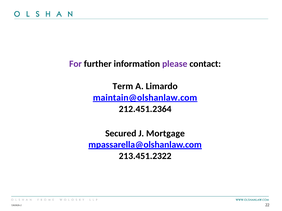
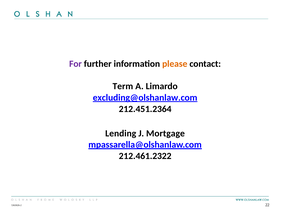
please colour: purple -> orange
maintain@olshanlaw.com: maintain@olshanlaw.com -> excluding@olshanlaw.com
Secured: Secured -> Lending
213.451.2322: 213.451.2322 -> 212.461.2322
